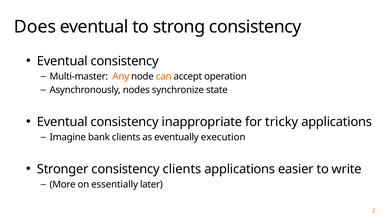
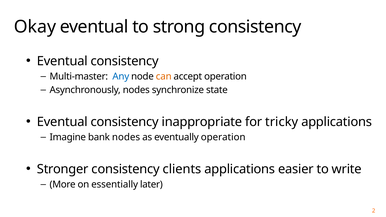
Does: Does -> Okay
Any colour: orange -> blue
bank clients: clients -> nodes
eventually execution: execution -> operation
